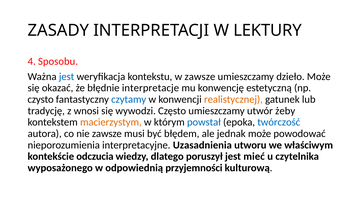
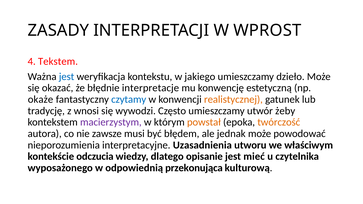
LEKTURY: LEKTURY -> WPROST
Sposobu: Sposobu -> Tekstem
w zawsze: zawsze -> jakiego
czysto: czysto -> okaże
macierzystym colour: orange -> purple
powstał colour: blue -> orange
twórczość colour: blue -> orange
poruszył: poruszył -> opisanie
przyjemności: przyjemności -> przekonująca
